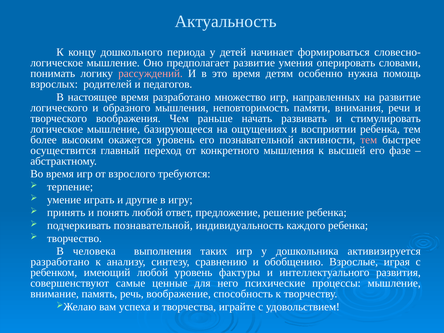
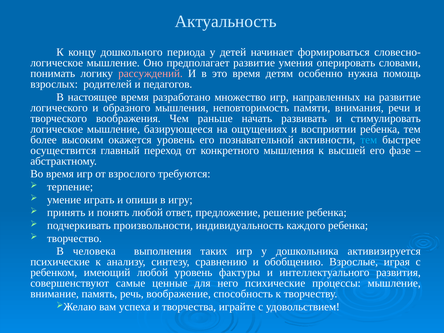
тем at (369, 140) colour: pink -> light blue
другие: другие -> опиши
подчеркивать познавательной: познавательной -> произвольности
разработано at (60, 262): разработано -> психические
